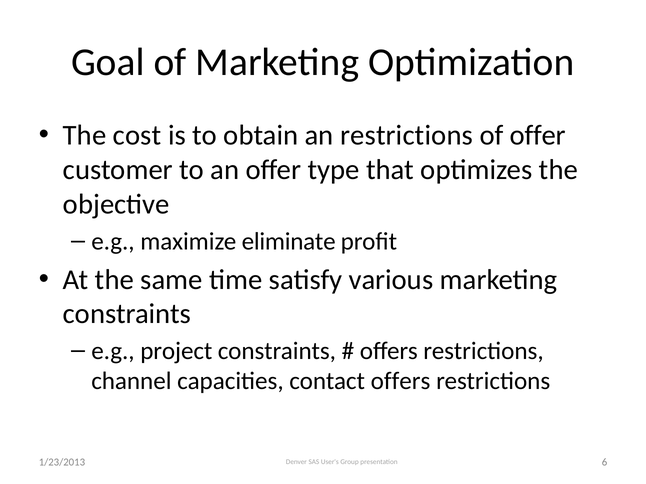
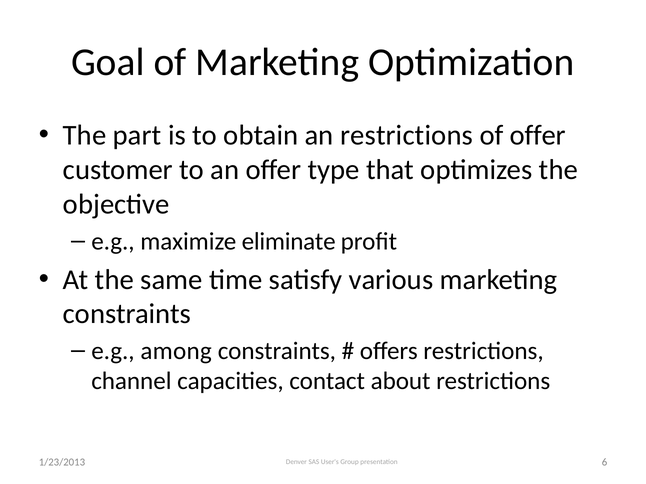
cost: cost -> part
project: project -> among
contact offers: offers -> about
